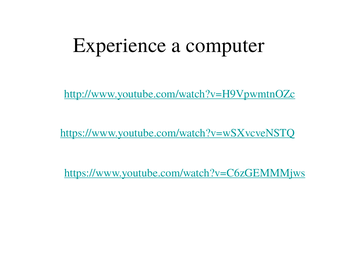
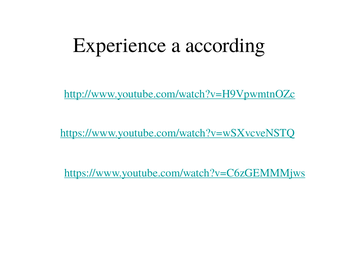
computer: computer -> according
